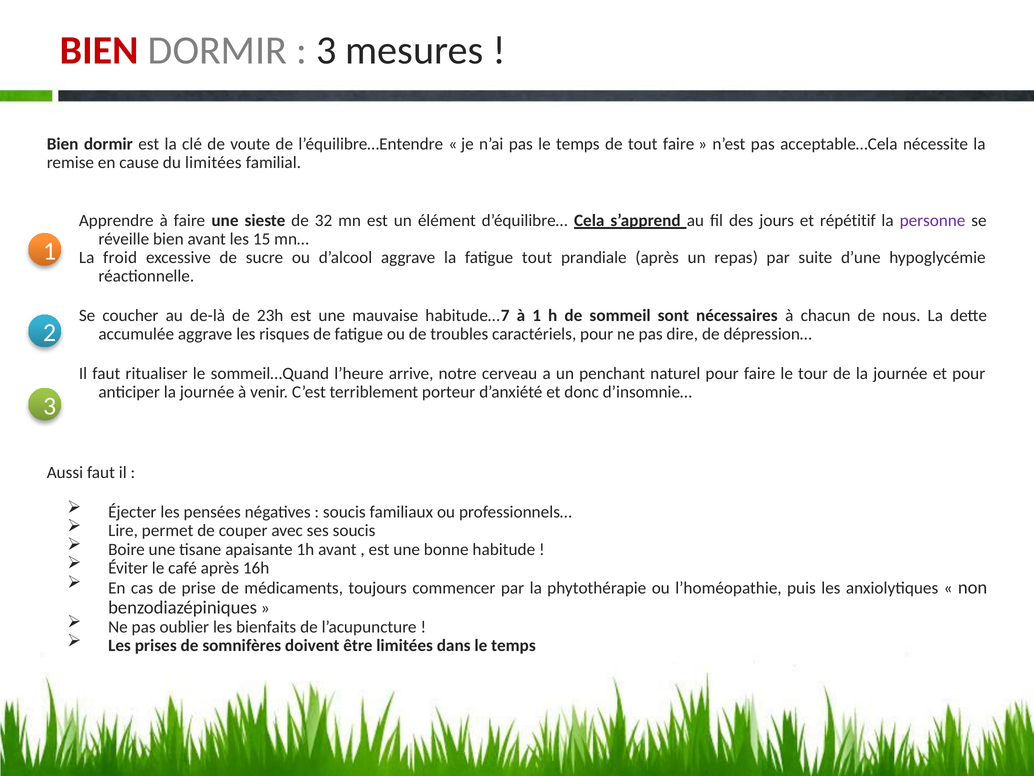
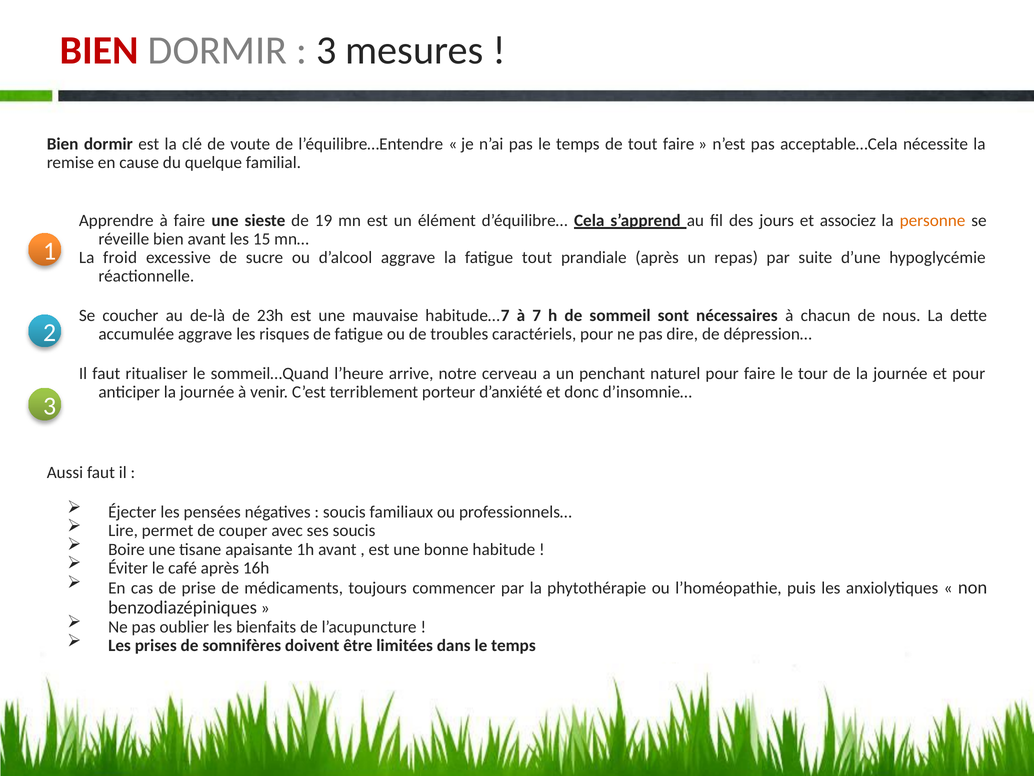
du limitées: limitées -> quelque
32: 32 -> 19
répétitif: répétitif -> associez
personne colour: purple -> orange
à 1: 1 -> 7
